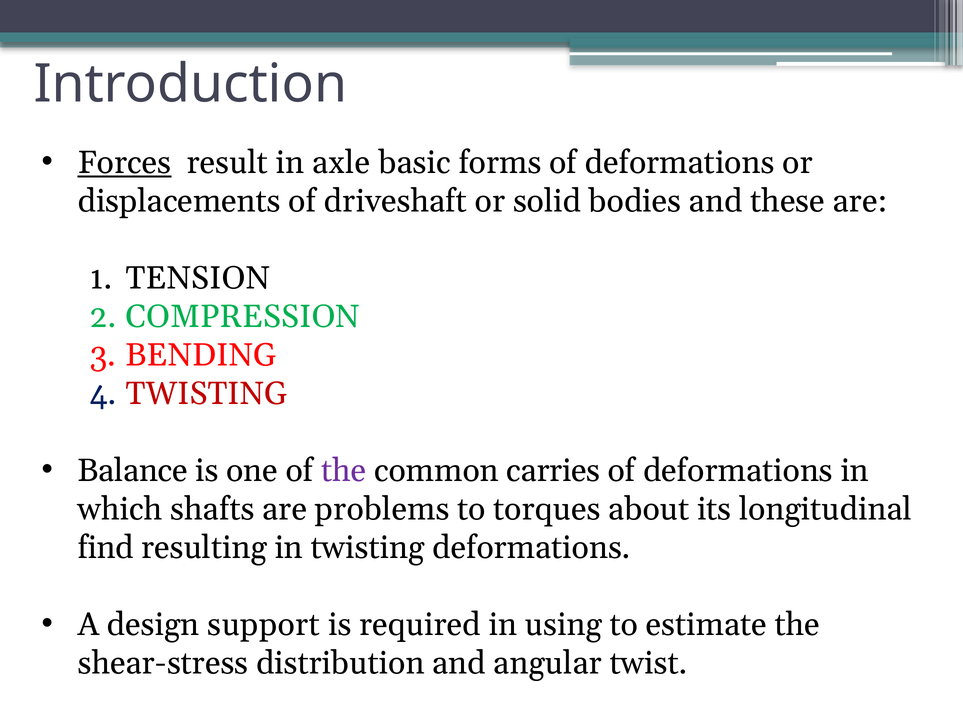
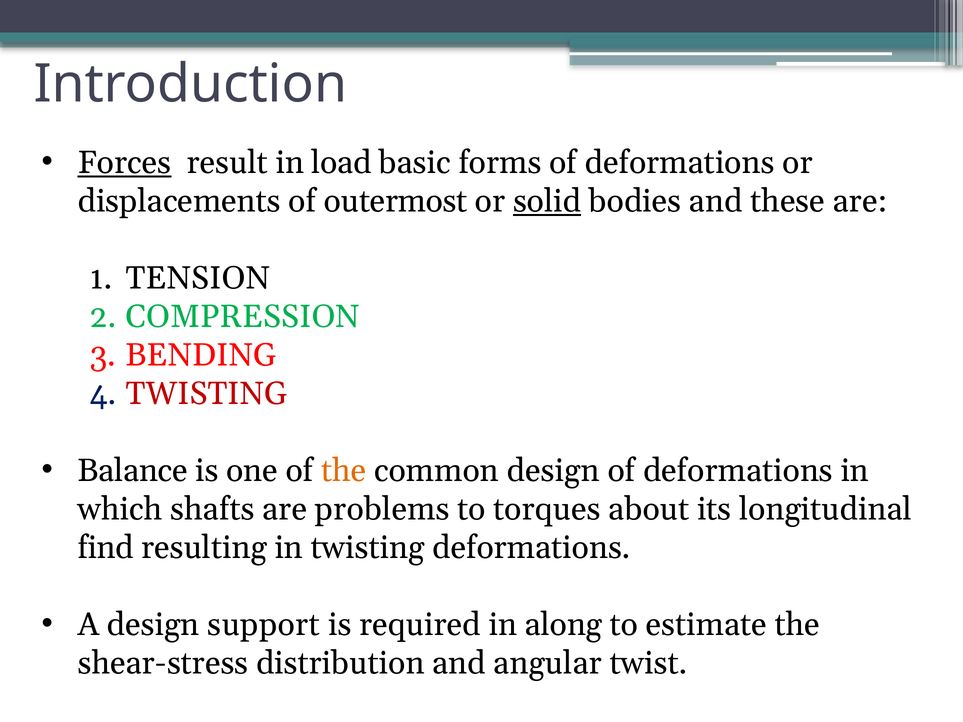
axle: axle -> load
driveshaft: driveshaft -> outermost
solid underline: none -> present
the at (344, 471) colour: purple -> orange
common carries: carries -> design
using: using -> along
